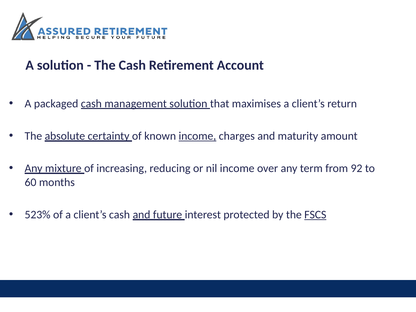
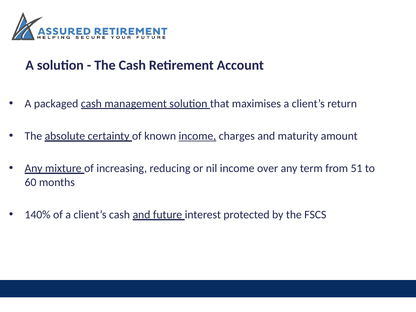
92: 92 -> 51
523%: 523% -> 140%
FSCS underline: present -> none
